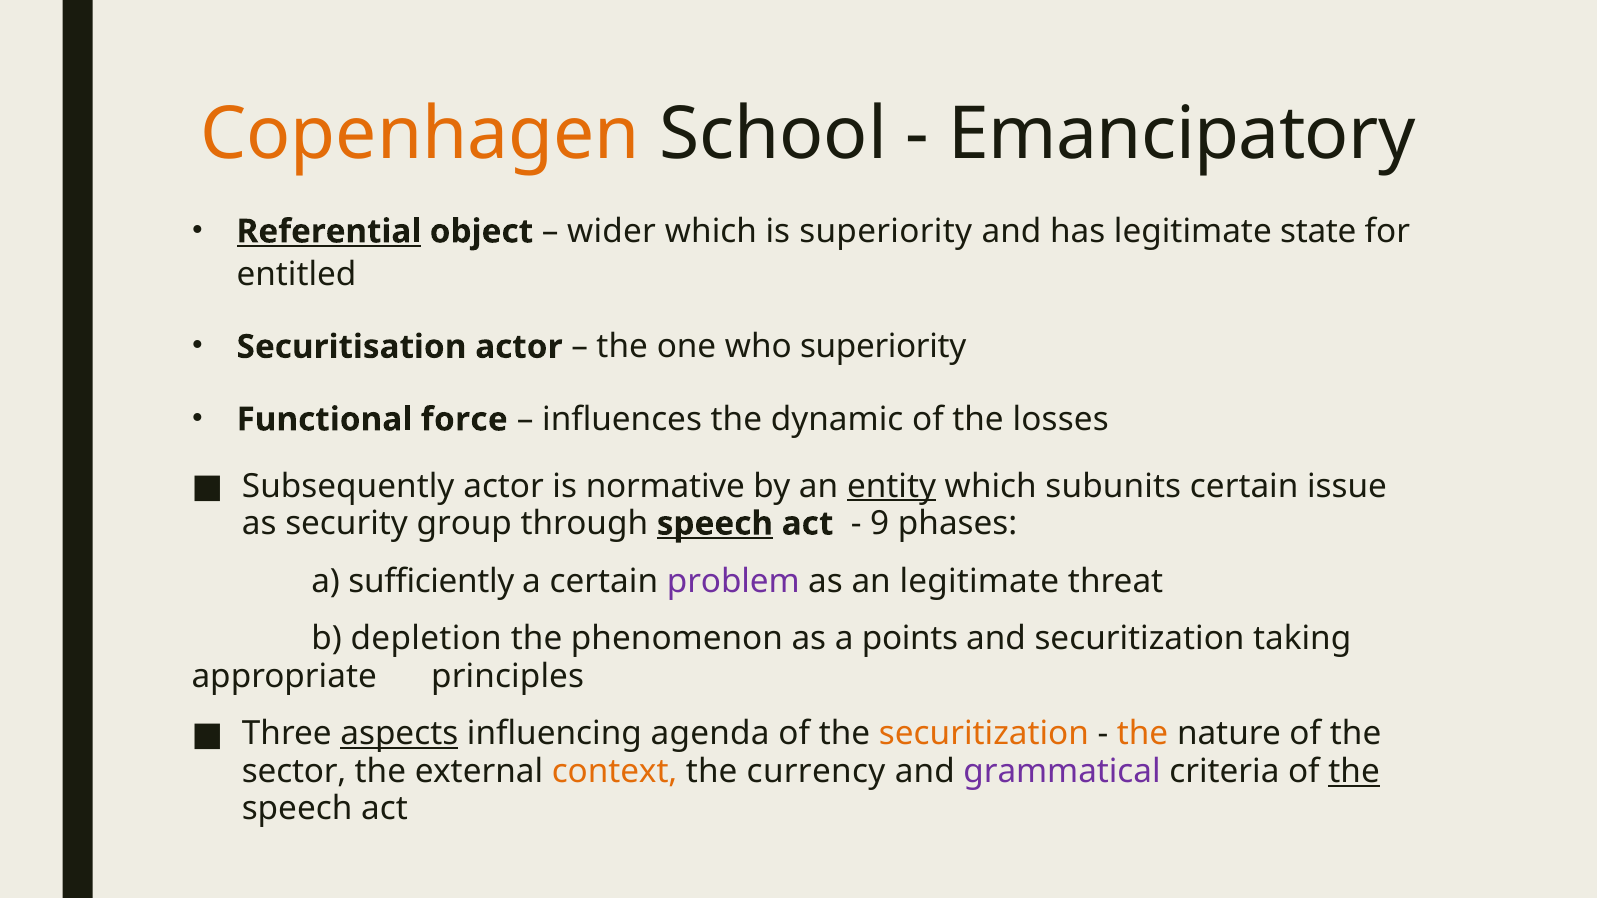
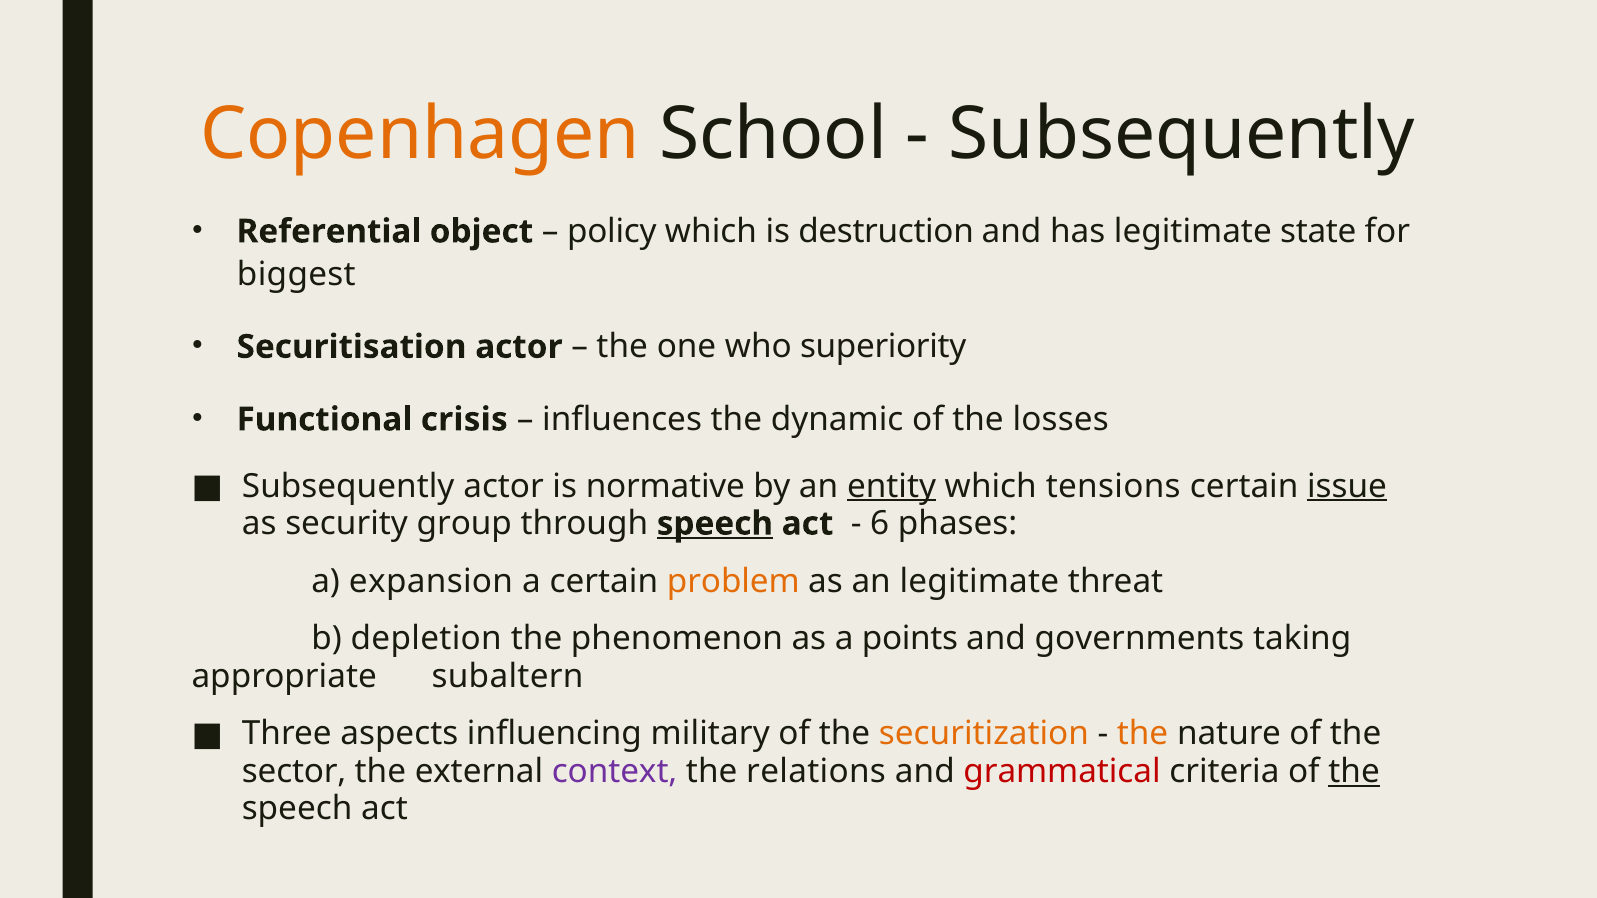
Emancipatory at (1182, 134): Emancipatory -> Subsequently
Referential underline: present -> none
wider: wider -> policy
is superiority: superiority -> destruction
entitled: entitled -> biggest
force: force -> crisis
subunits: subunits -> tensions
issue underline: none -> present
9: 9 -> 6
sufficiently: sufficiently -> expansion
problem colour: purple -> orange
and securitization: securitization -> governments
principles: principles -> subaltern
aspects underline: present -> none
agenda: agenda -> military
context colour: orange -> purple
currency: currency -> relations
grammatical colour: purple -> red
